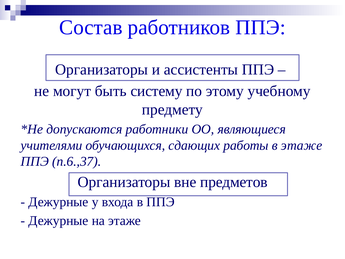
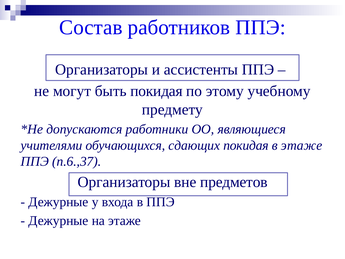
быть систему: систему -> покидая
сдающих работы: работы -> покидая
